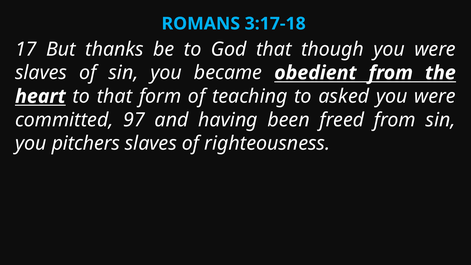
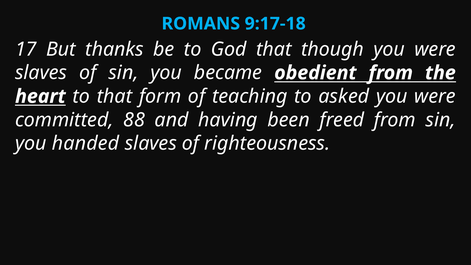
3:17-18: 3:17-18 -> 9:17-18
97: 97 -> 88
pitchers: pitchers -> handed
